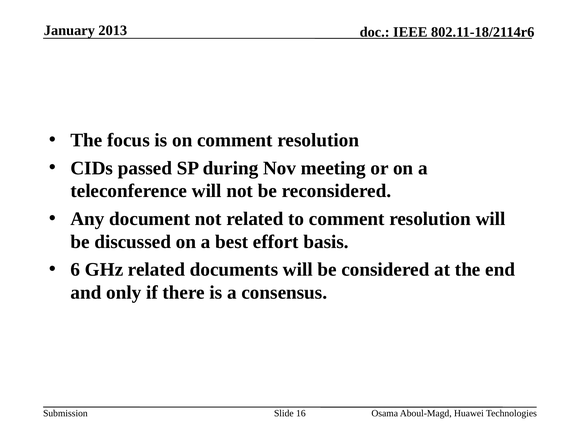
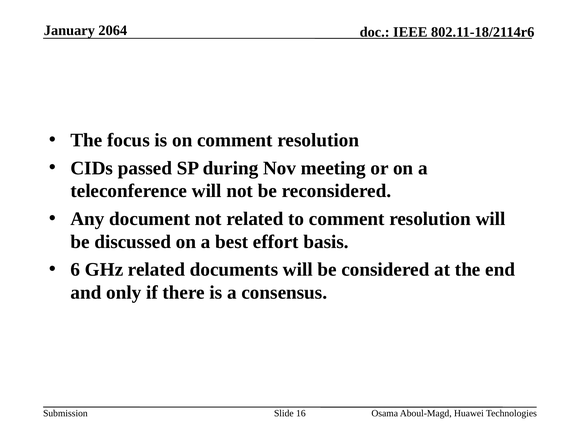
2013: 2013 -> 2064
